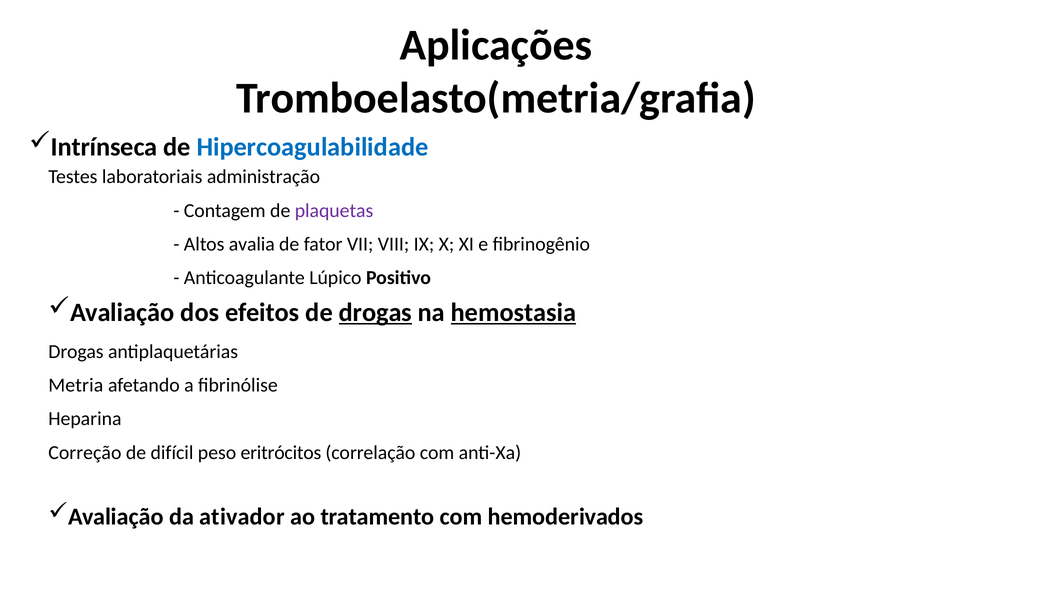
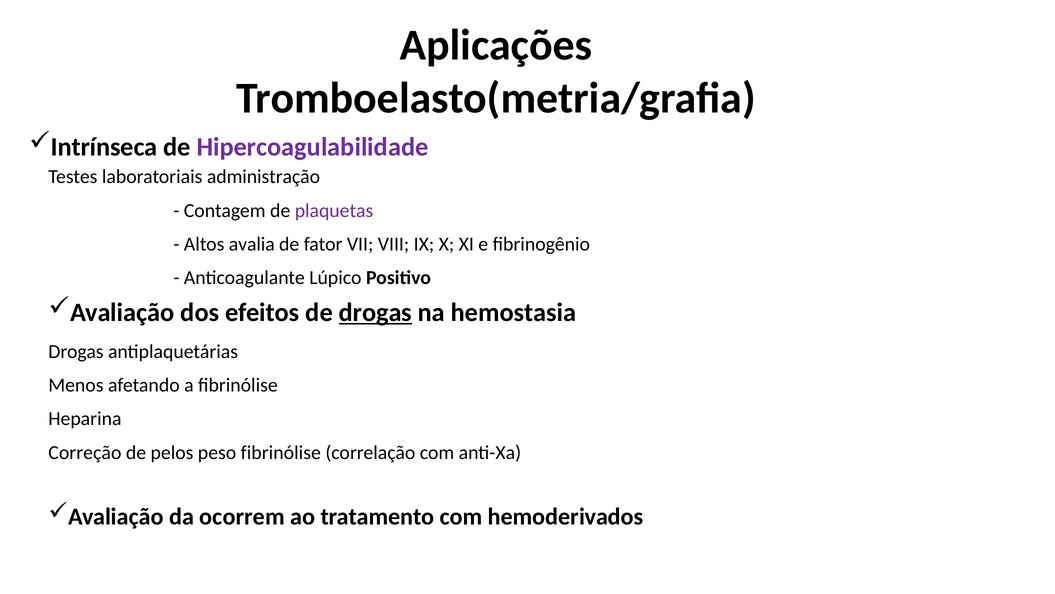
Hipercoagulabilidade colour: blue -> purple
hemostasia underline: present -> none
Metria: Metria -> Menos
difícil: difícil -> pelos
peso eritrócitos: eritrócitos -> fibrinólise
ativador: ativador -> ocorrem
